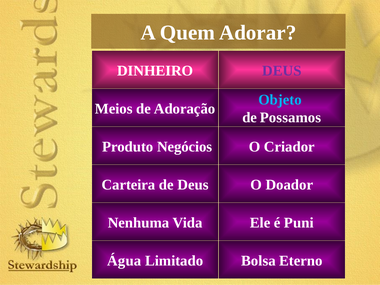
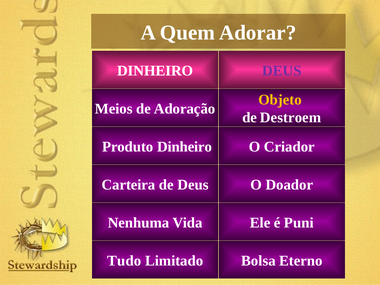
Objeto colour: light blue -> yellow
Possamos: Possamos -> Destroem
Produto Negócios: Negócios -> Dinheiro
Água: Água -> Tudo
